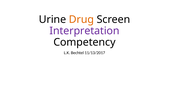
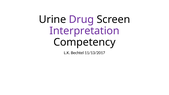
Drug colour: orange -> purple
